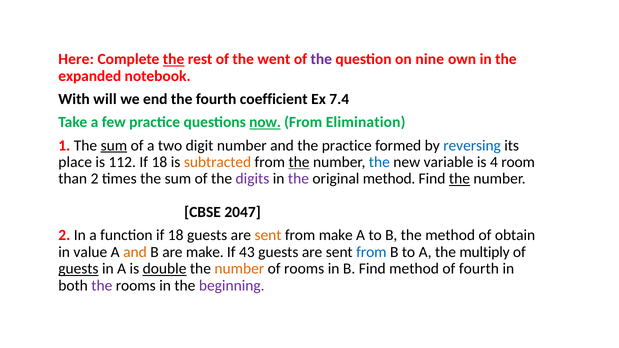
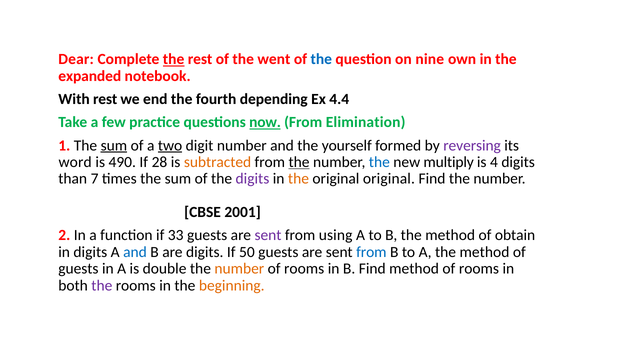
Here: Here -> Dear
the at (321, 59) colour: purple -> blue
With will: will -> rest
coefficient: coefficient -> depending
7.4: 7.4 -> 4.4
two underline: none -> present
the practice: practice -> yourself
reversing colour: blue -> purple
place: place -> word
112: 112 -> 490
18 at (159, 162): 18 -> 28
variable: variable -> multiply
4 room: room -> digits
than 2: 2 -> 7
the at (298, 179) colour: purple -> orange
original method: method -> original
the at (459, 179) underline: present -> none
2047: 2047 -> 2001
function if 18: 18 -> 33
sent at (268, 235) colour: orange -> purple
from make: make -> using
in value: value -> digits
and at (135, 252) colour: orange -> blue
are make: make -> digits
43: 43 -> 50
A the multiply: multiply -> method
guests at (78, 269) underline: present -> none
double underline: present -> none
fourth at (479, 269): fourth -> rooms
beginning colour: purple -> orange
